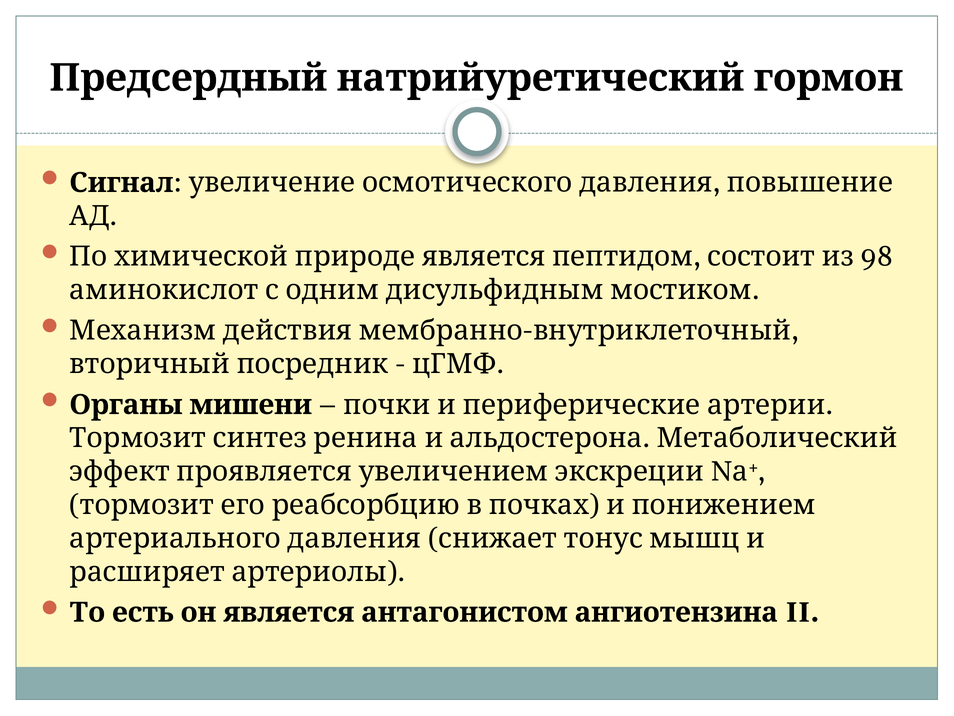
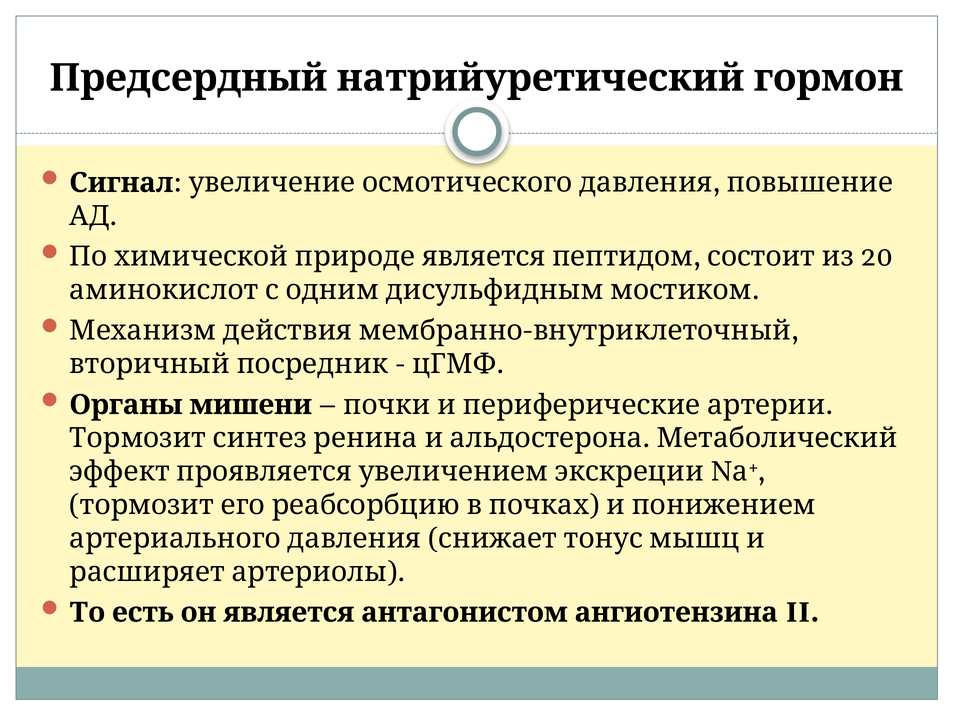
98: 98 -> 20
